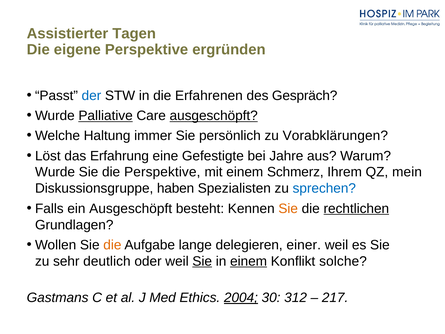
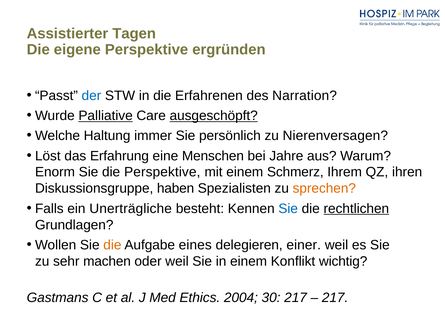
Gespräch: Gespräch -> Narration
Vorabklärungen: Vorabklärungen -> Nierenversagen
Gefestigte: Gefestigte -> Menschen
Wurde at (55, 172): Wurde -> Enorm
mein: mein -> ihren
sprechen colour: blue -> orange
ein Ausgeschöpft: Ausgeschöpft -> Unerträgliche
Sie at (288, 208) colour: orange -> blue
lange: lange -> eines
deutlich: deutlich -> machen
Sie at (202, 261) underline: present -> none
einem at (249, 261) underline: present -> none
solche: solche -> wichtig
2004 underline: present -> none
30 312: 312 -> 217
